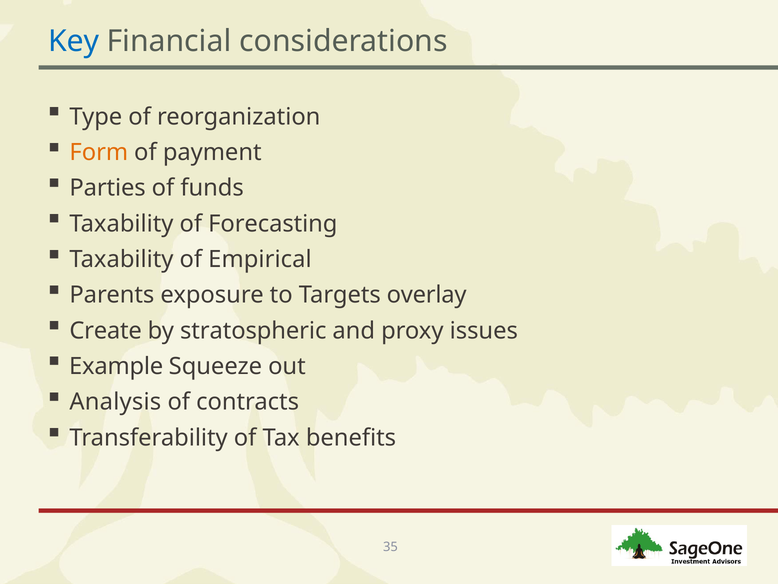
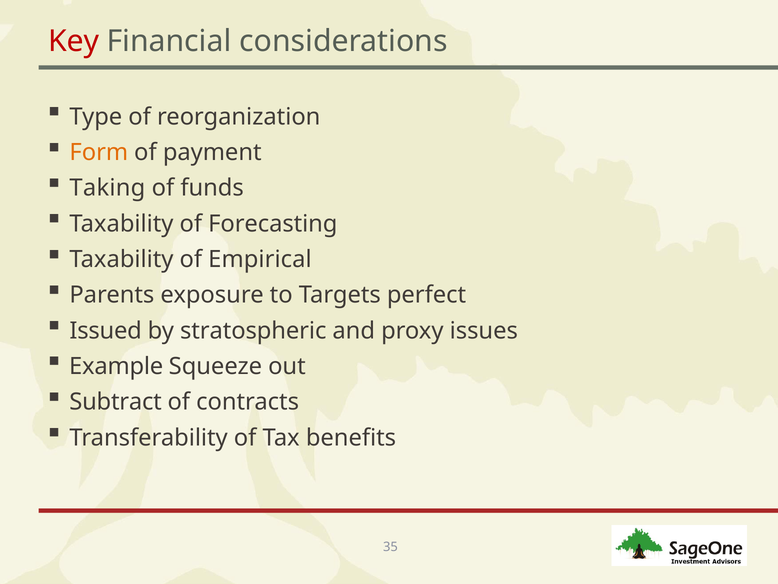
Key colour: blue -> red
Parties: Parties -> Taking
overlay: overlay -> perfect
Create: Create -> Issued
Analysis: Analysis -> Subtract
